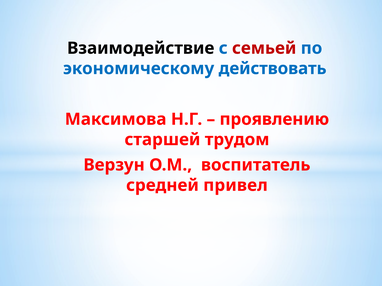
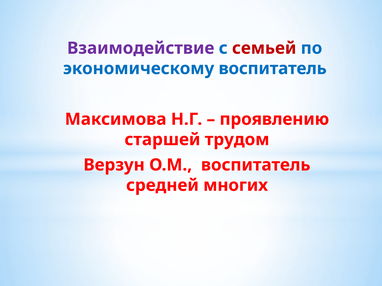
Взаимодействие colour: black -> purple
экономическому действовать: действовать -> воспитатель
привел: привел -> многих
